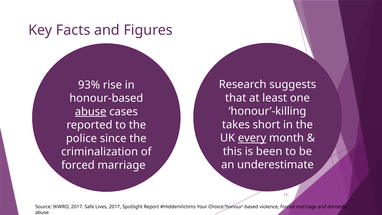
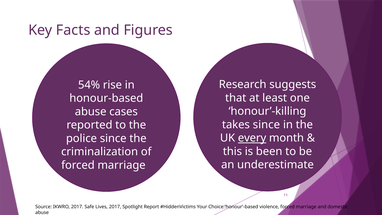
93%: 93% -> 54%
abuse at (91, 112) underline: present -> none
takes short: short -> since
